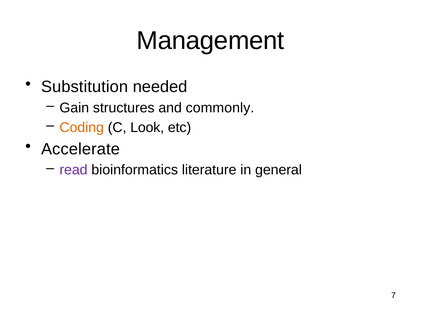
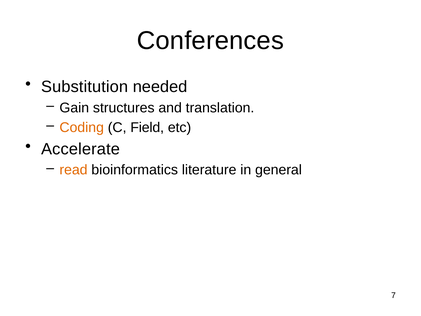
Management: Management -> Conferences
commonly: commonly -> translation
Look: Look -> Field
read colour: purple -> orange
